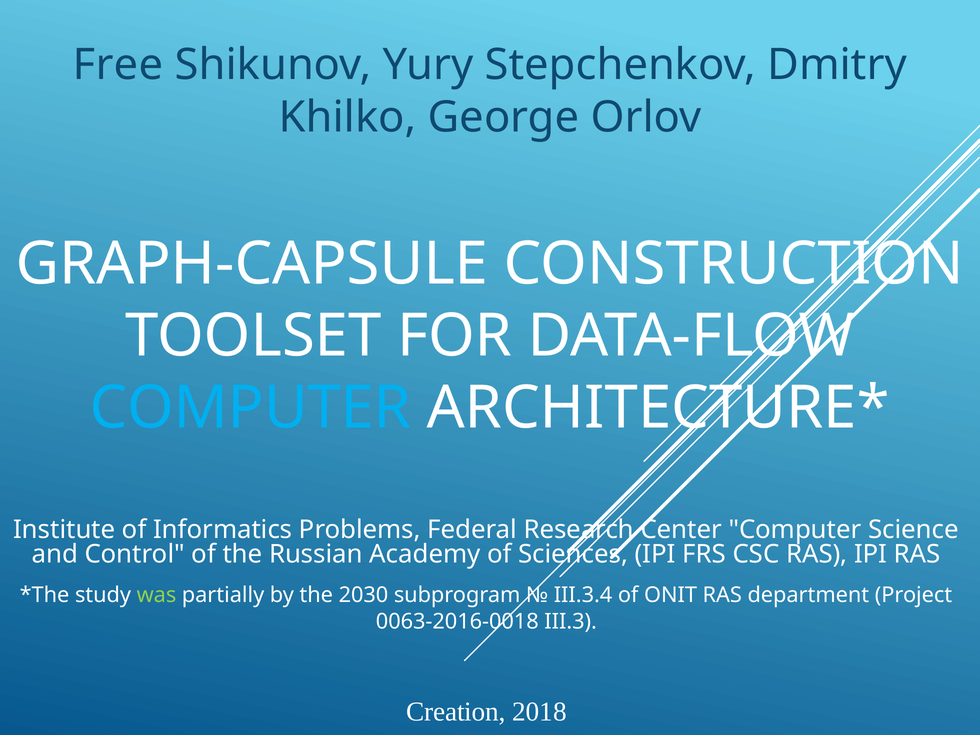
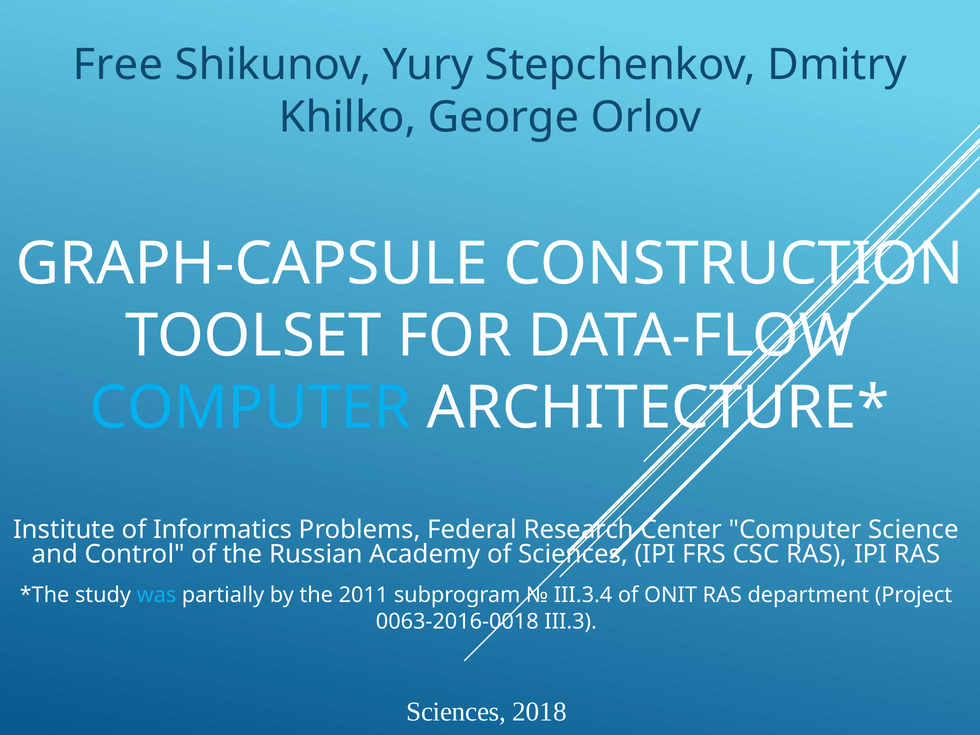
was colour: light green -> light blue
2030: 2030 -> 2011
Creation at (456, 712): Creation -> Sciences
